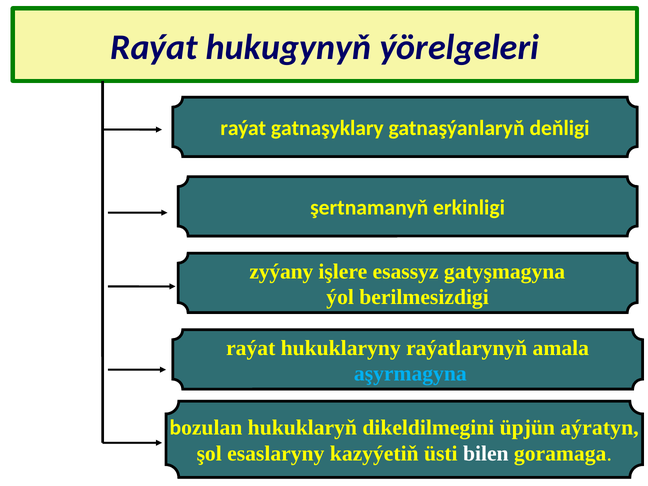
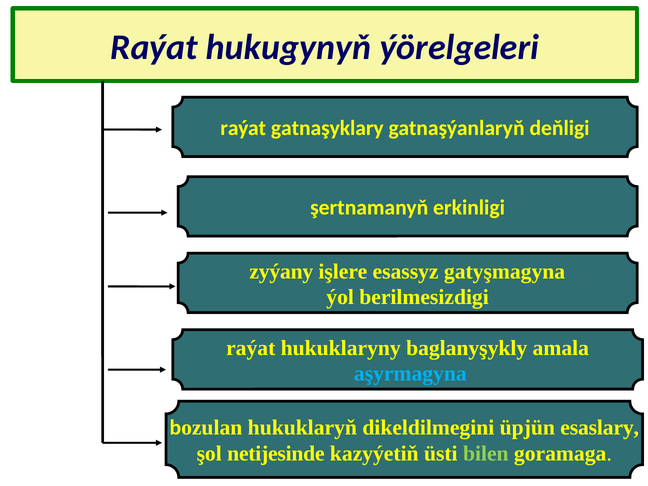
raýatlarynyň: raýatlarynyň -> baglanyşykly
aýratyn: aýratyn -> esaslary
esaslaryny: esaslaryny -> netijesinde
bilen colour: white -> light green
